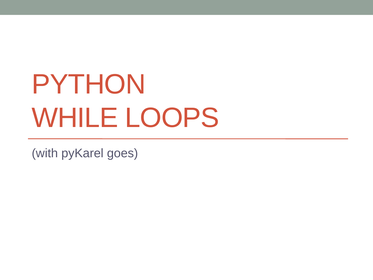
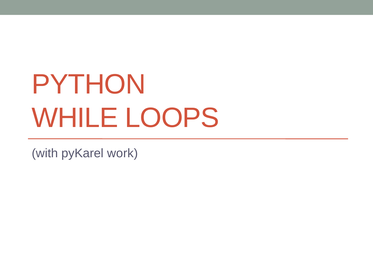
goes: goes -> work
